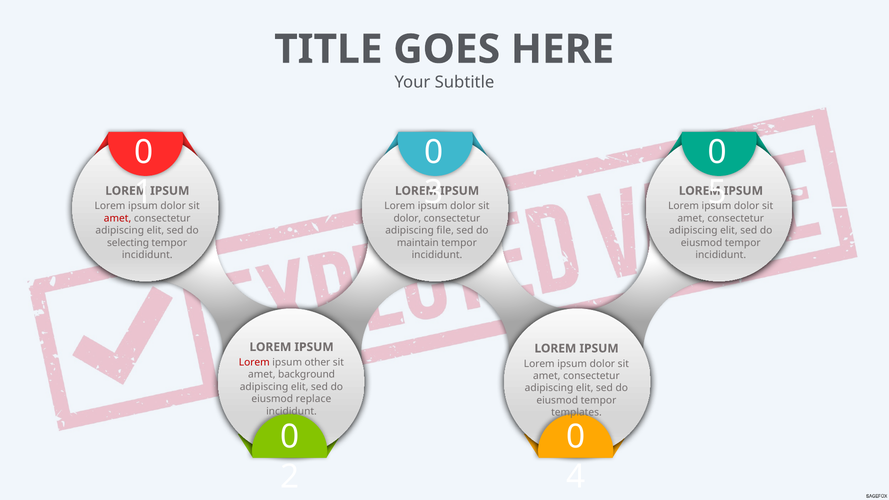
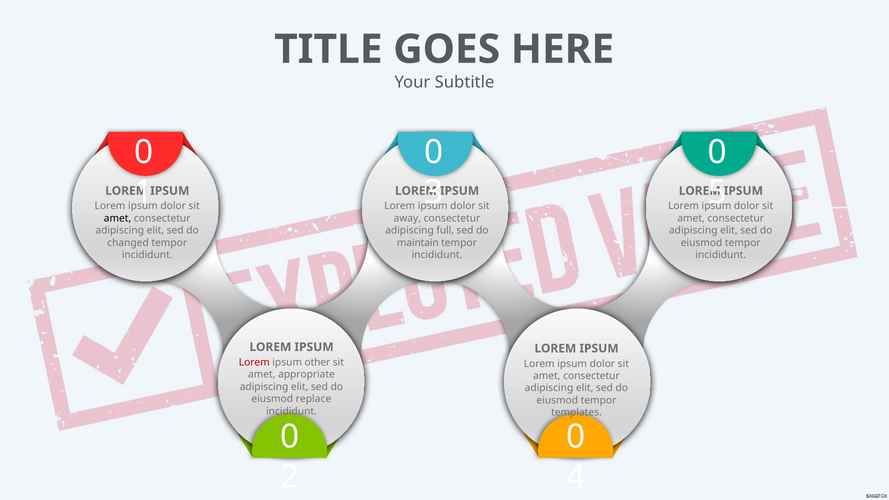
amet at (118, 218) colour: red -> black
dolor at (407, 218): dolor -> away
file: file -> full
selecting: selecting -> changed
background: background -> appropriate
